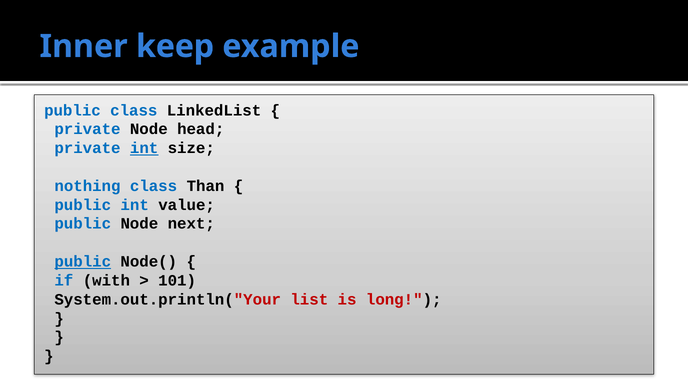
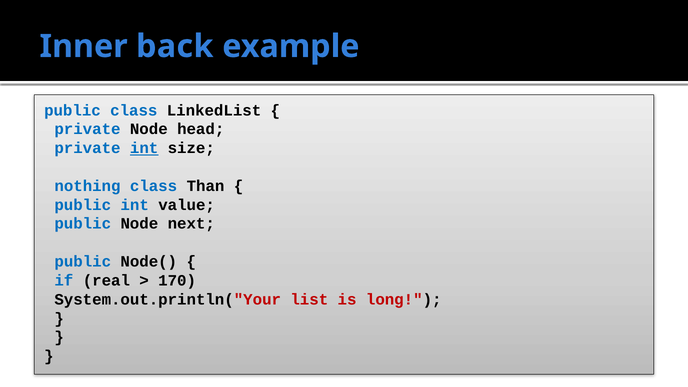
keep: keep -> back
public at (83, 262) underline: present -> none
with: with -> real
101: 101 -> 170
